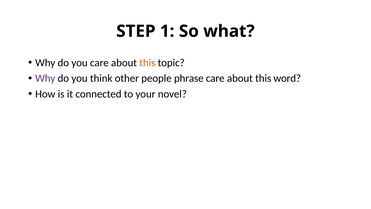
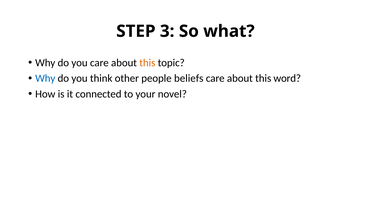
1: 1 -> 3
Why at (45, 78) colour: purple -> blue
phrase: phrase -> beliefs
